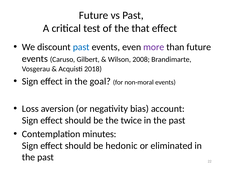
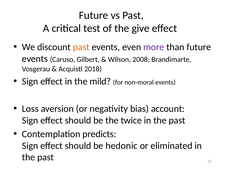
that: that -> give
past at (81, 47) colour: blue -> orange
goal: goal -> mild
minutes: minutes -> predicts
